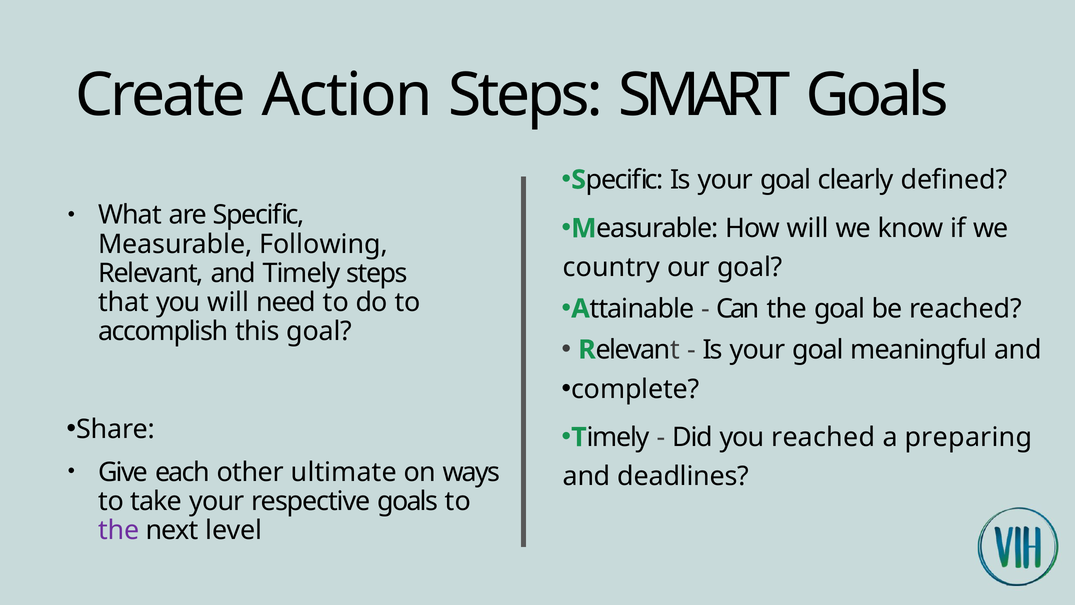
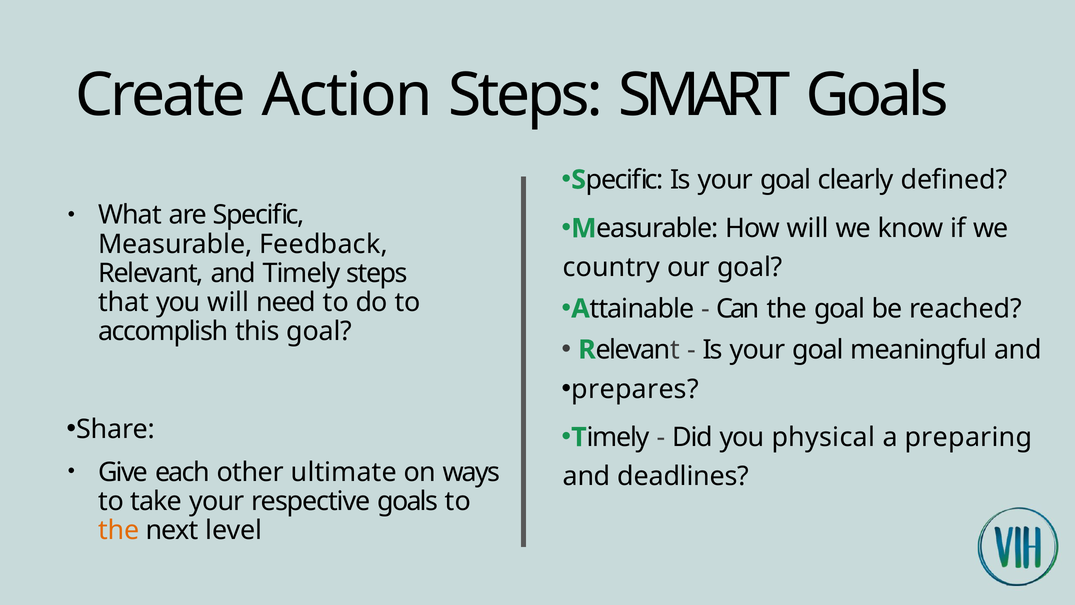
Following: Following -> Feedback
complete: complete -> prepares
you reached: reached -> physical
the at (119, 530) colour: purple -> orange
